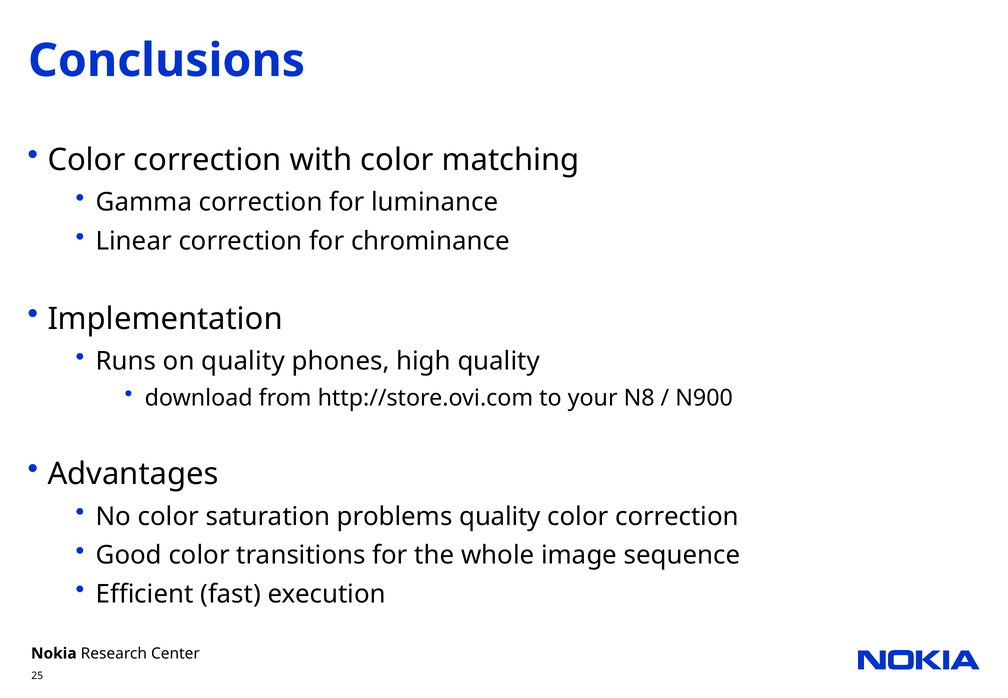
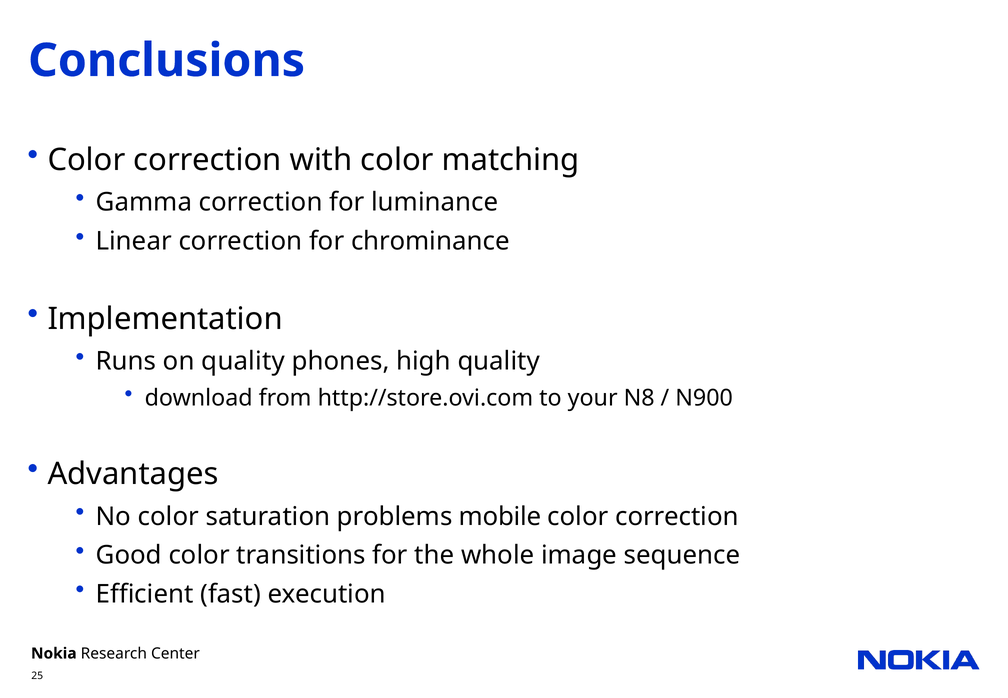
problems quality: quality -> mobile
